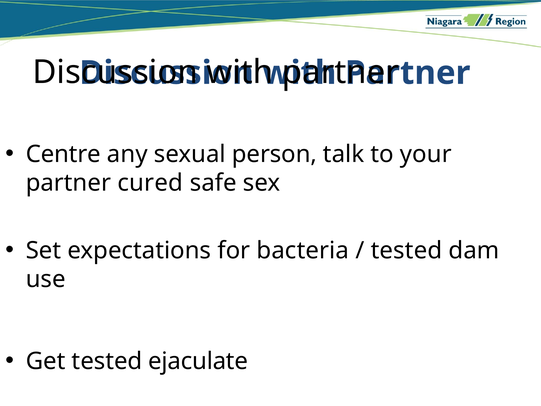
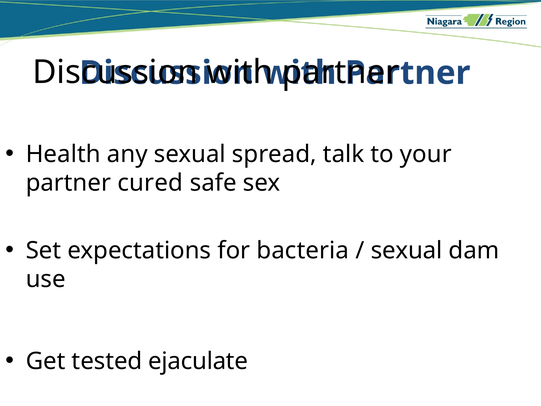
Centre: Centre -> Health
person: person -> spread
tested at (406, 250): tested -> sexual
